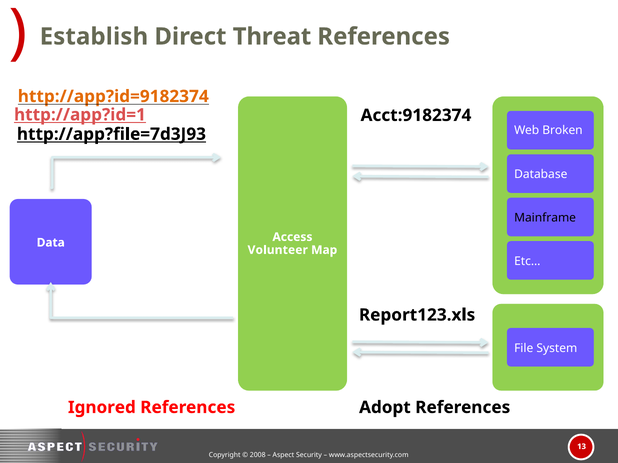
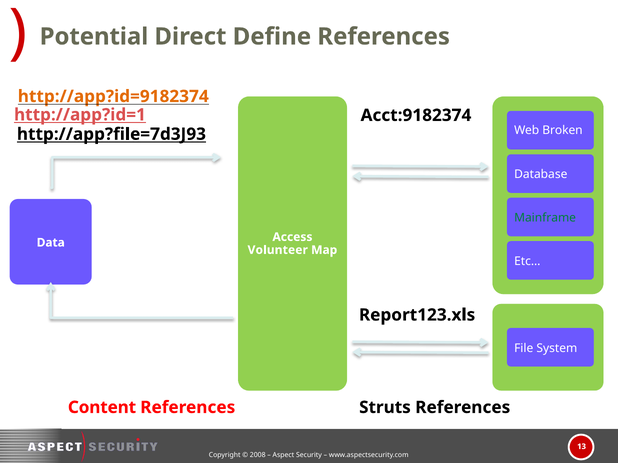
Establish: Establish -> Potential
Threat: Threat -> Define
Mainframe colour: black -> green
Ignored: Ignored -> Content
Adopt: Adopt -> Struts
